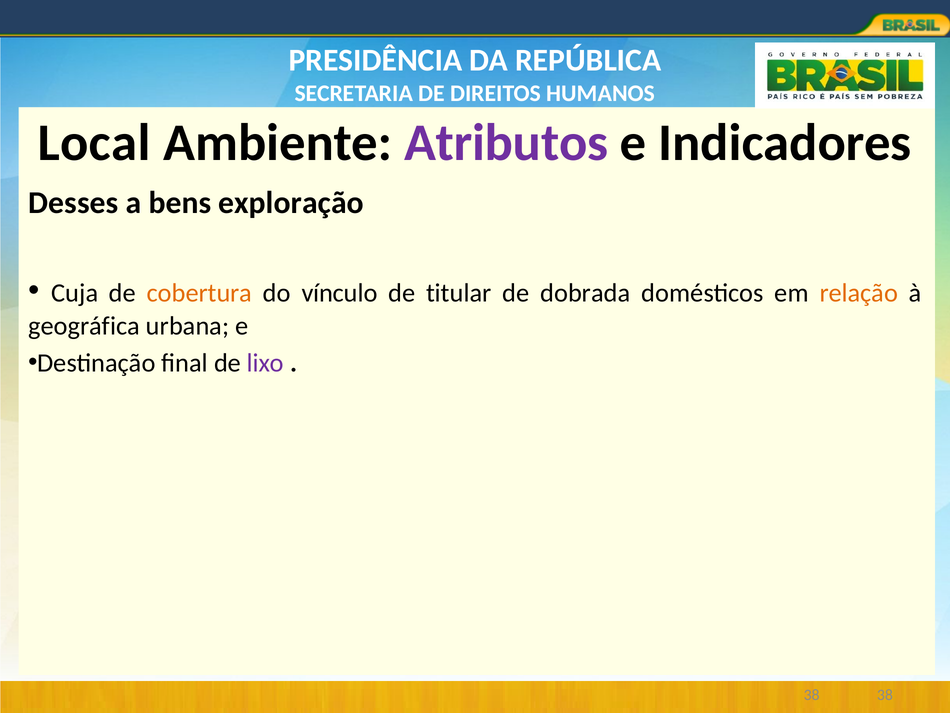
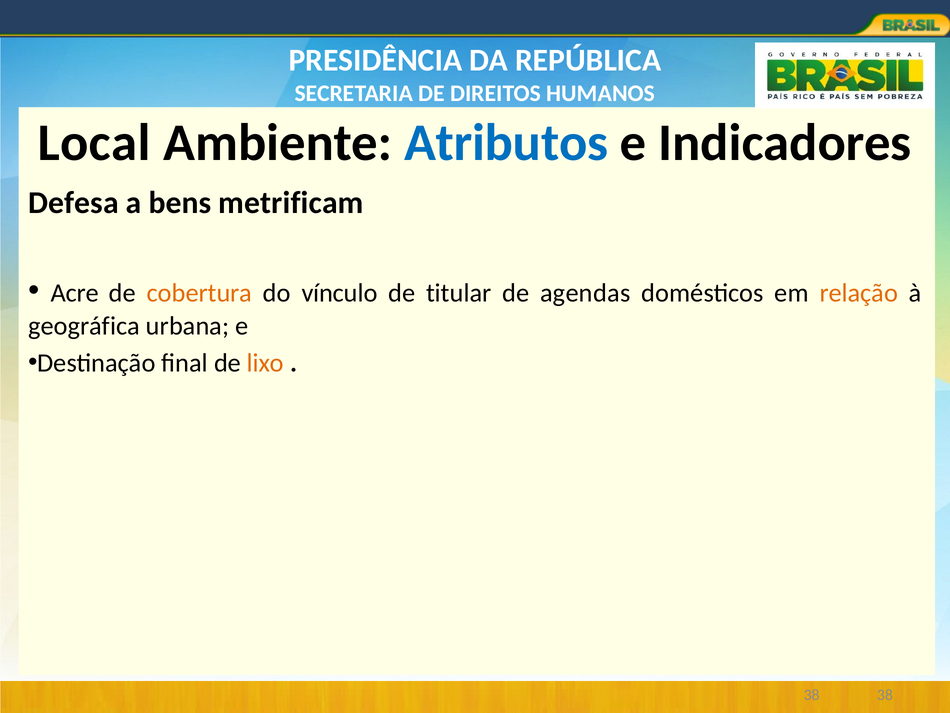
Atributos colour: purple -> blue
Desses: Desses -> Defesa
exploração: exploração -> metrificam
Cuja: Cuja -> Acre
dobrada: dobrada -> agendas
lixo colour: purple -> orange
